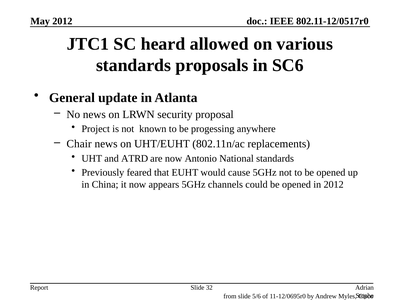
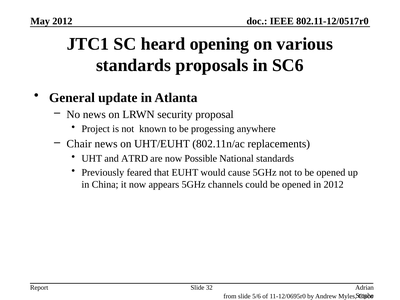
allowed: allowed -> opening
Antonio: Antonio -> Possible
